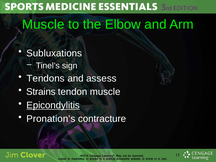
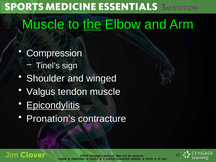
the underline: none -> present
Subluxations: Subluxations -> Compression
Tendons: Tendons -> Shoulder
assess: assess -> winged
Strains: Strains -> Valgus
